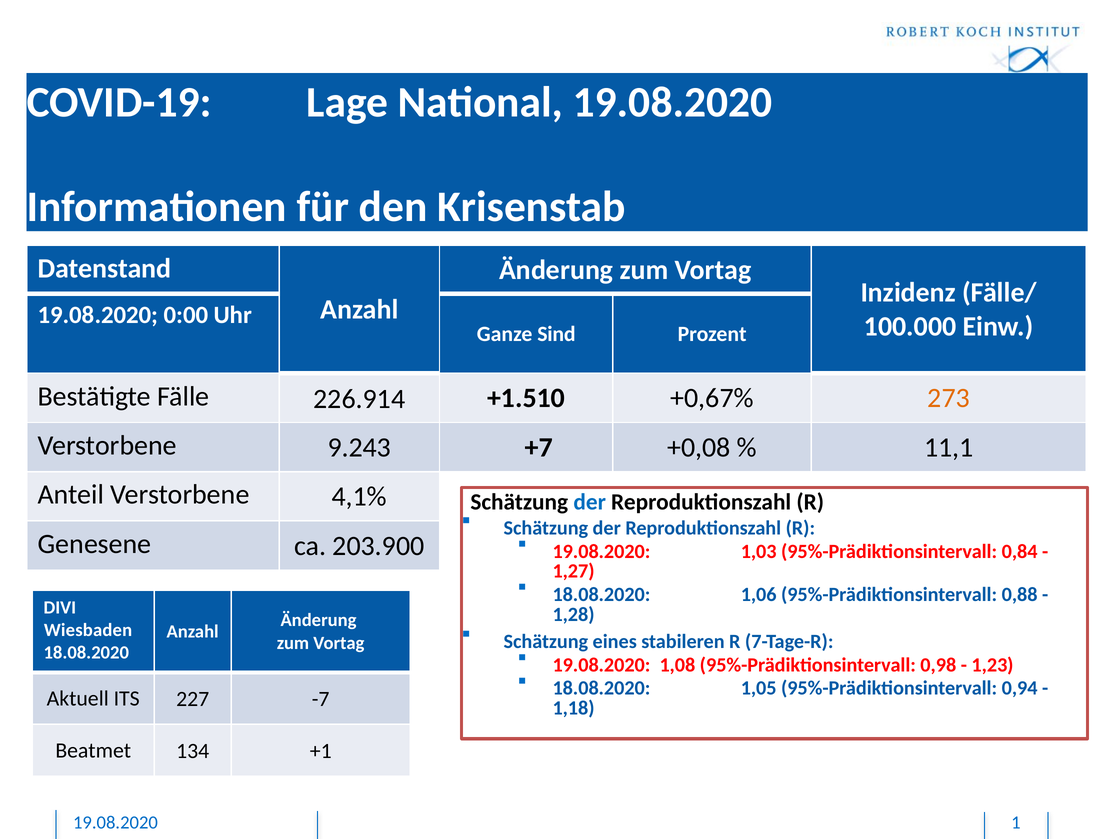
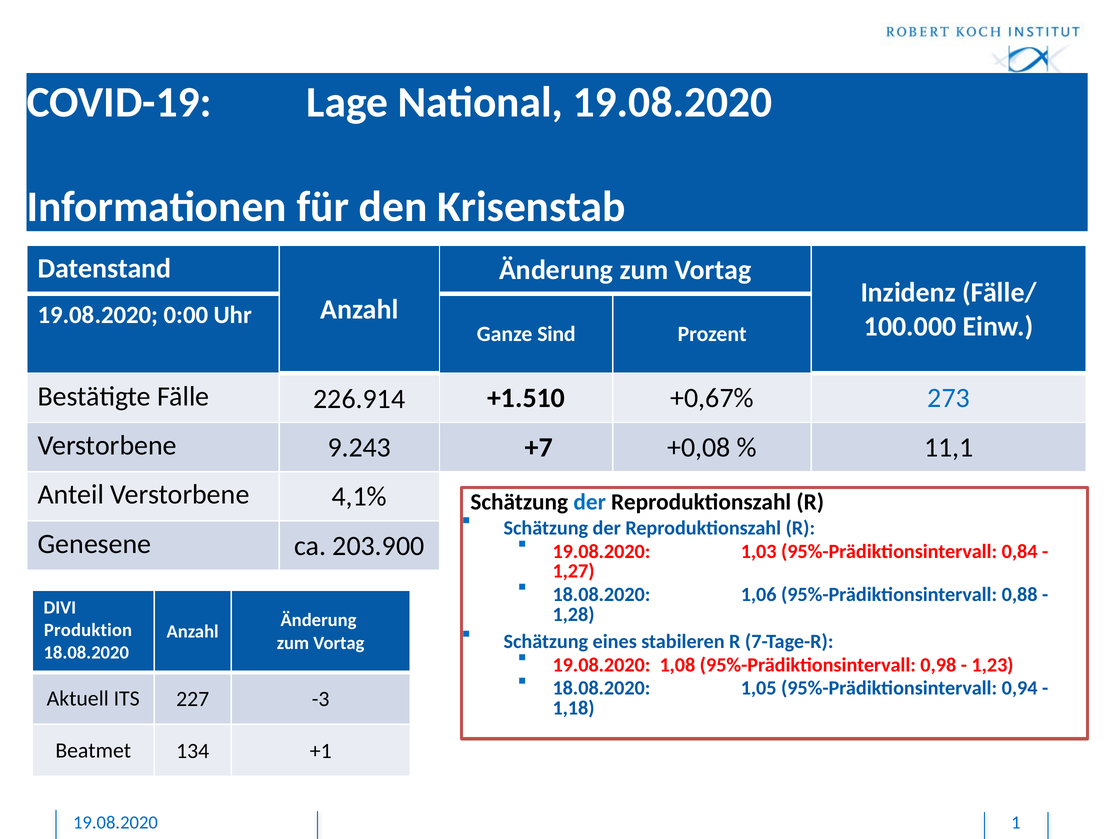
273 colour: orange -> blue
Wiesbaden: Wiesbaden -> Produktion
-7: -7 -> -3
